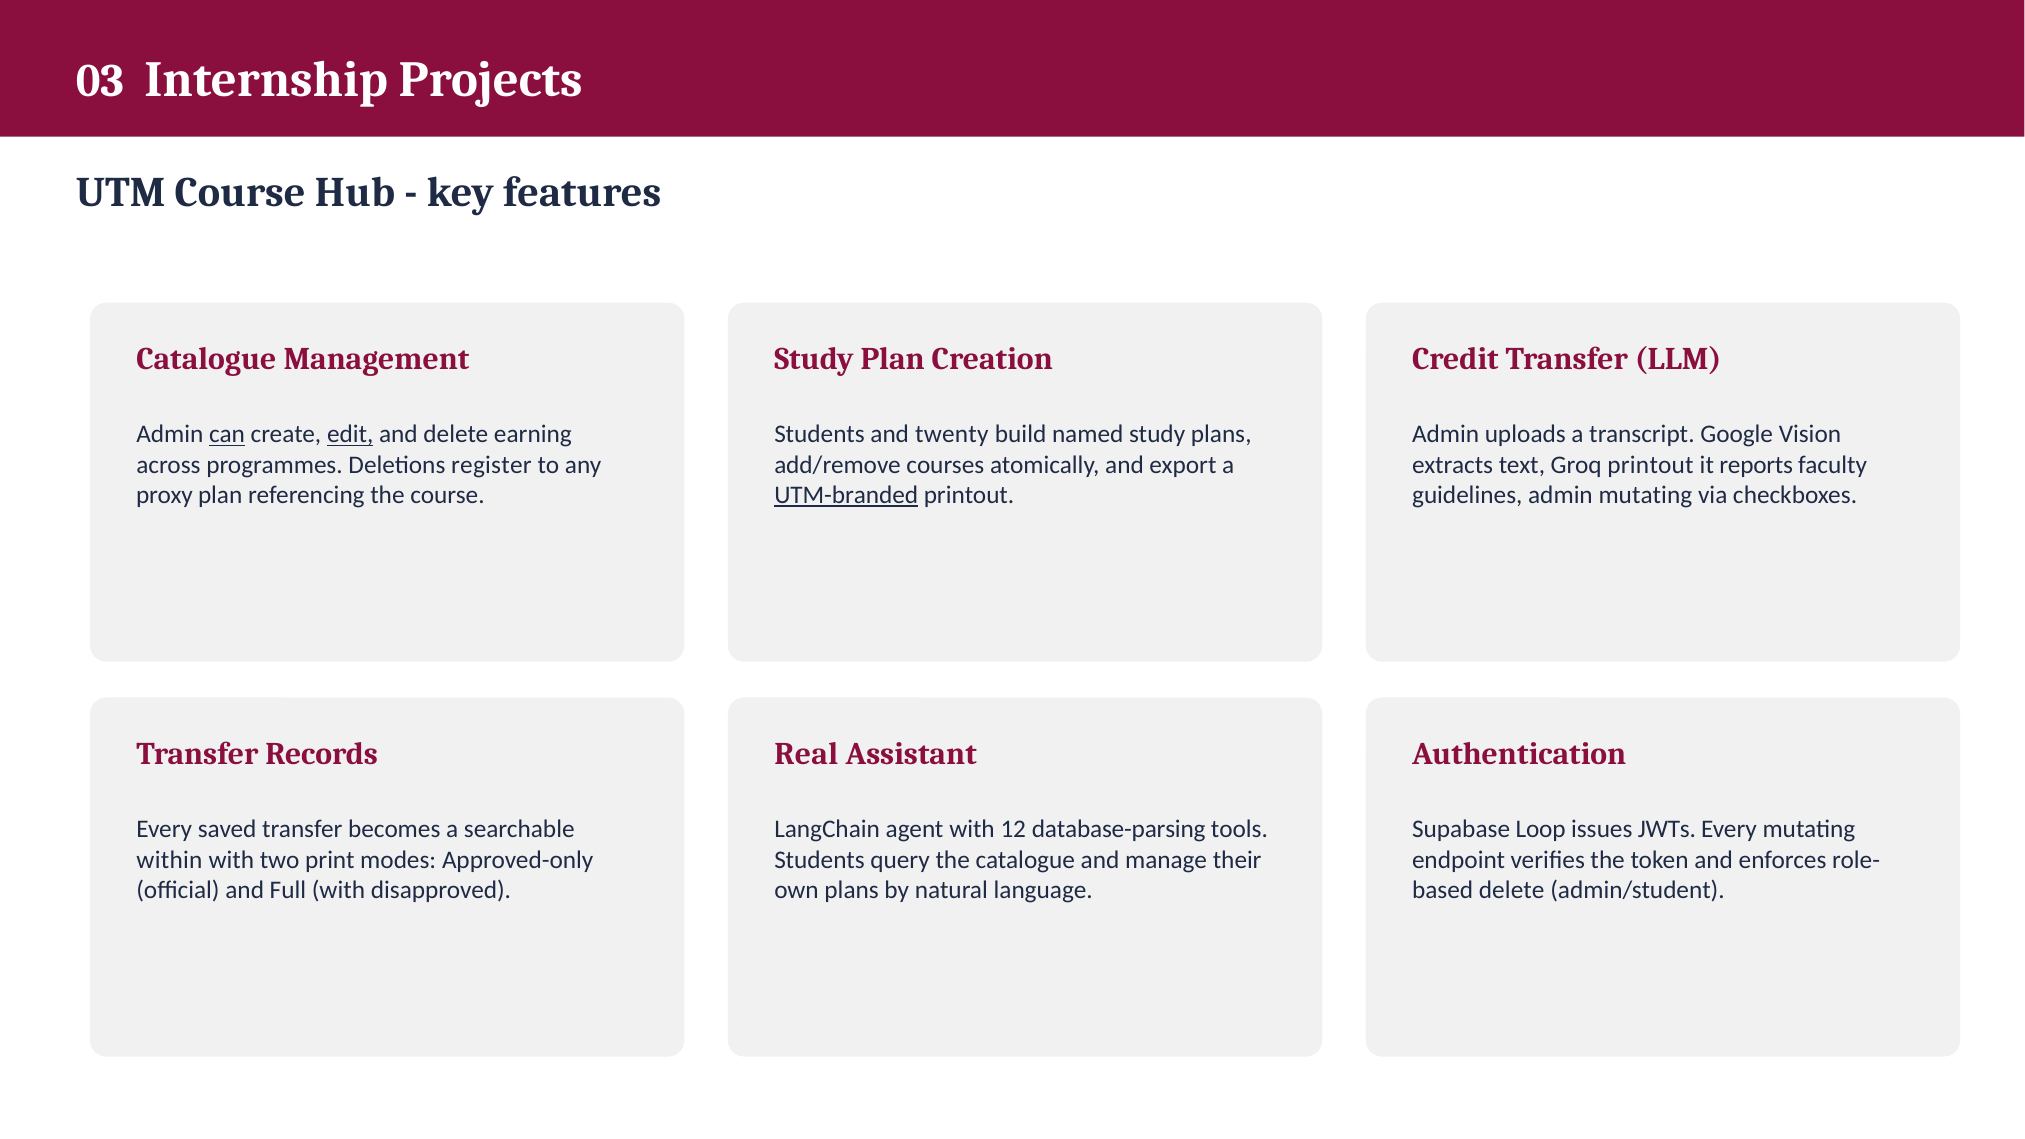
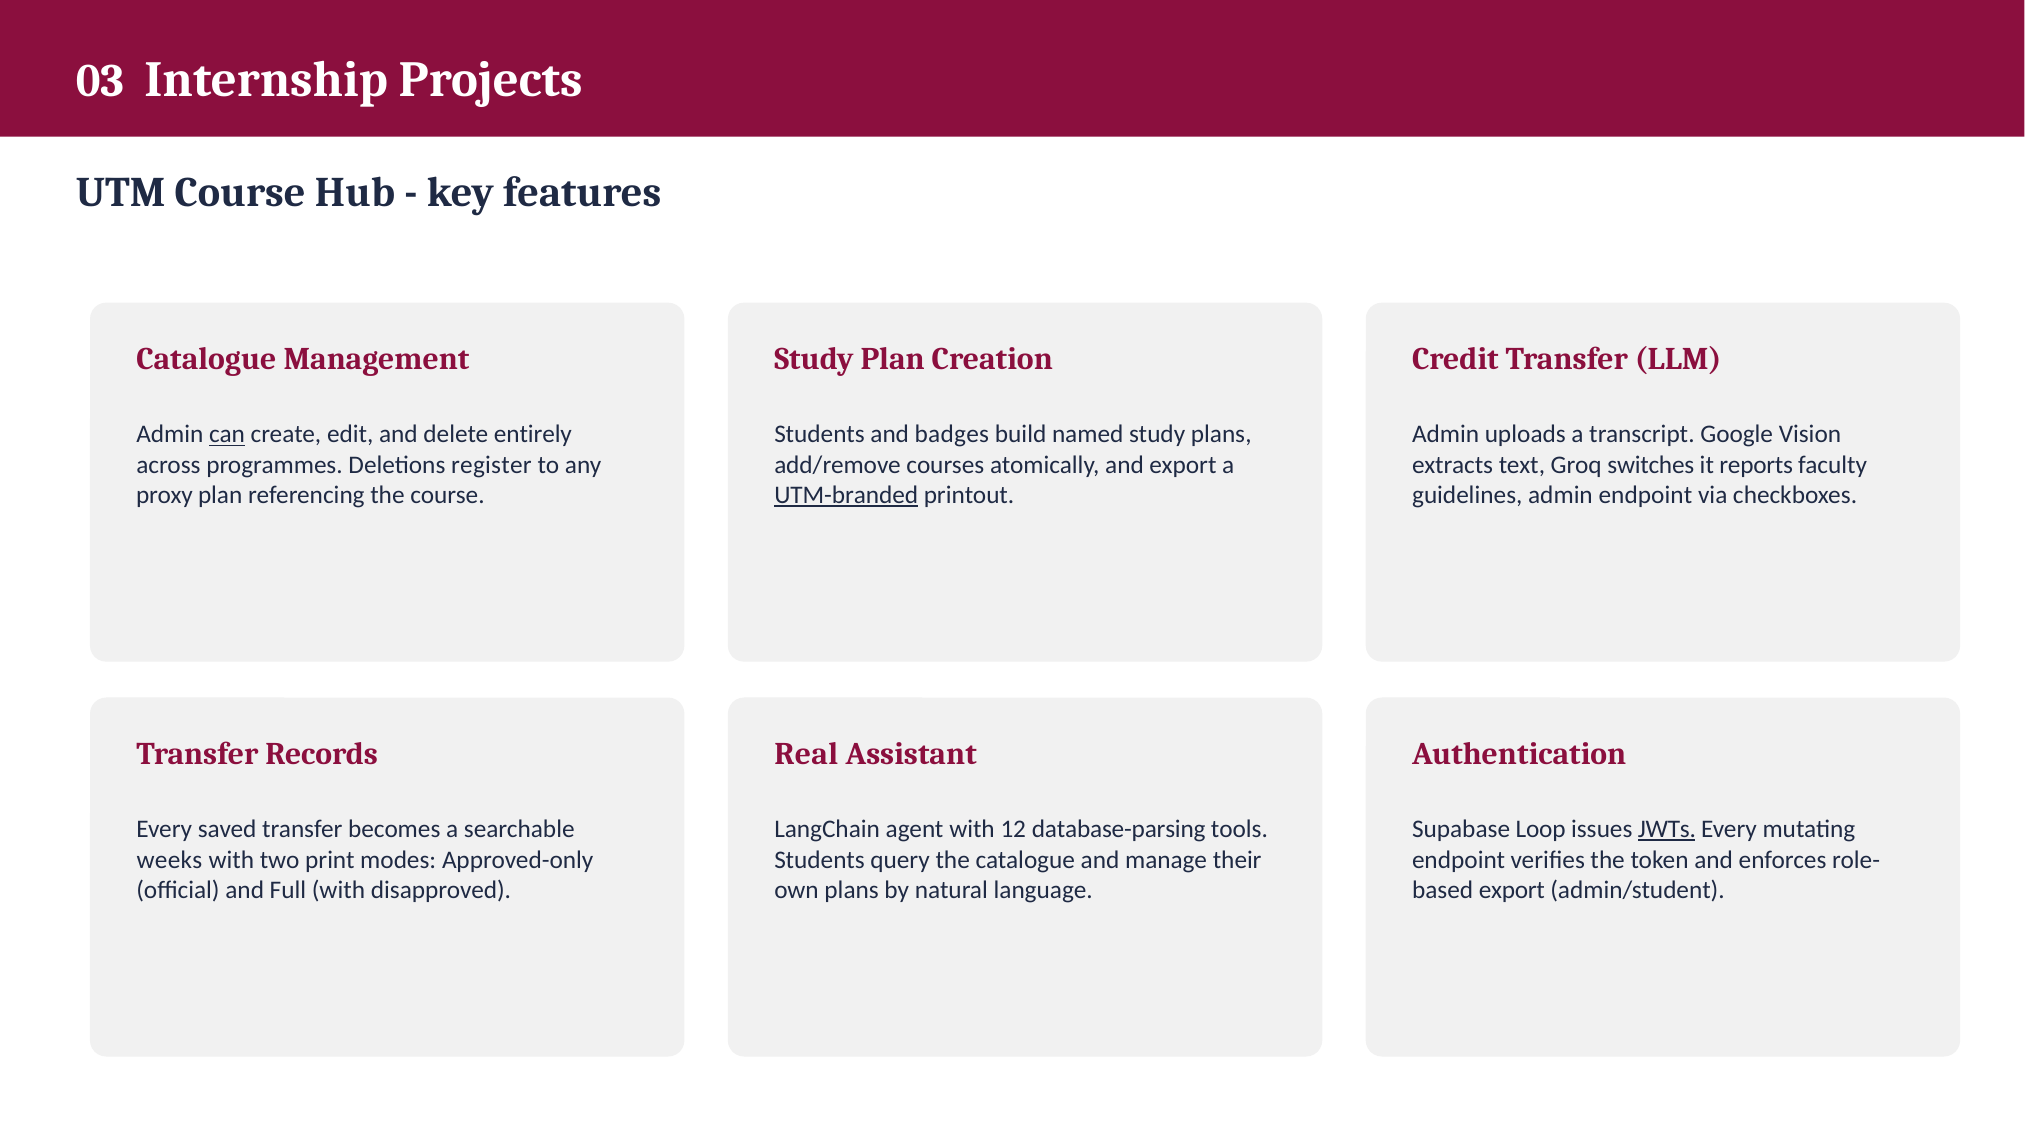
edit underline: present -> none
earning: earning -> entirely
twenty: twenty -> badges
Groq printout: printout -> switches
admin mutating: mutating -> endpoint
JWTs underline: none -> present
within: within -> weeks
delete at (1512, 890): delete -> export
